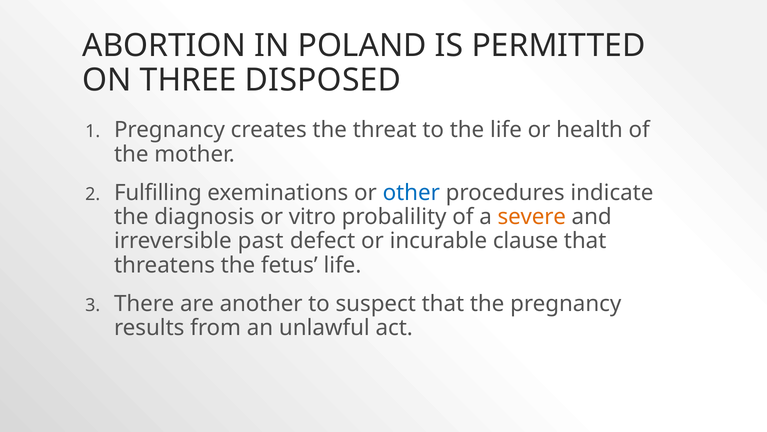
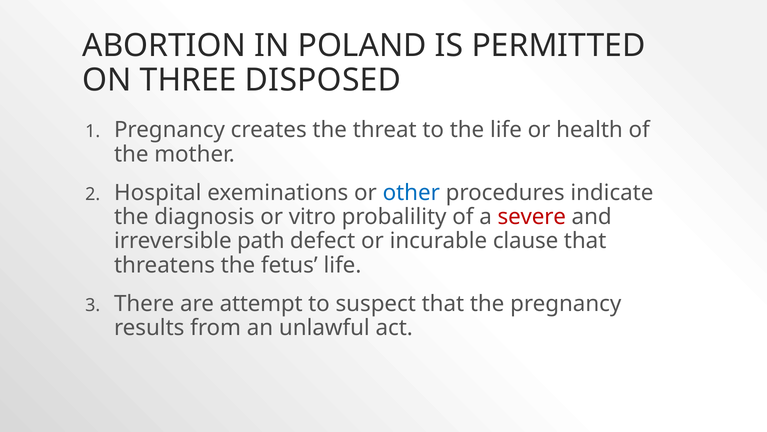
Fulfilling: Fulfilling -> Hospital
severe colour: orange -> red
past: past -> path
another: another -> attempt
